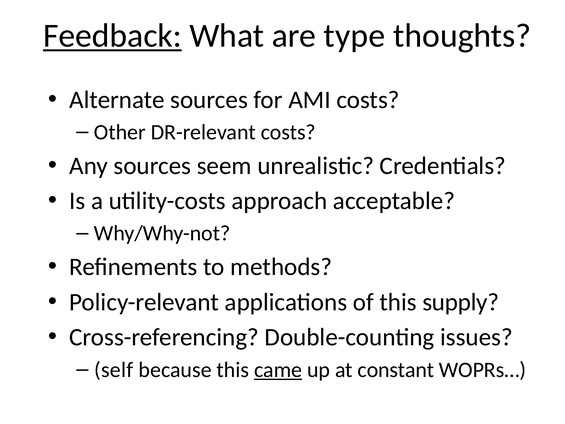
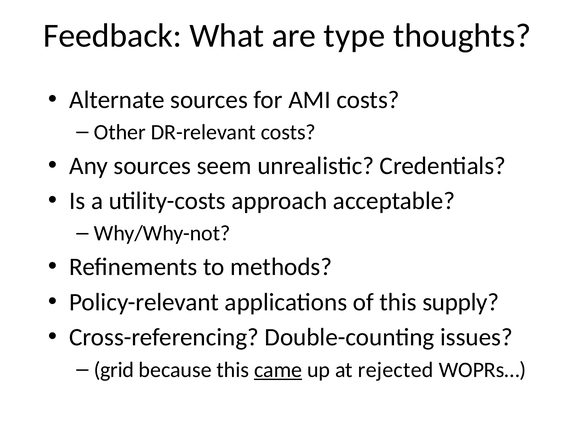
Feedback underline: present -> none
self: self -> grid
constant: constant -> rejected
